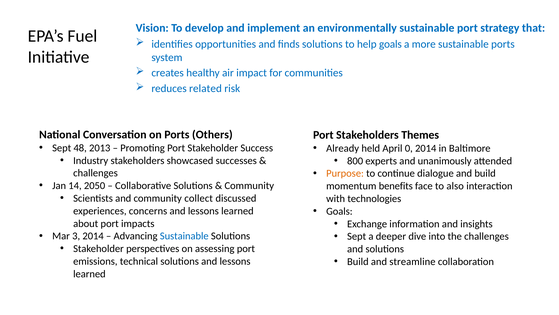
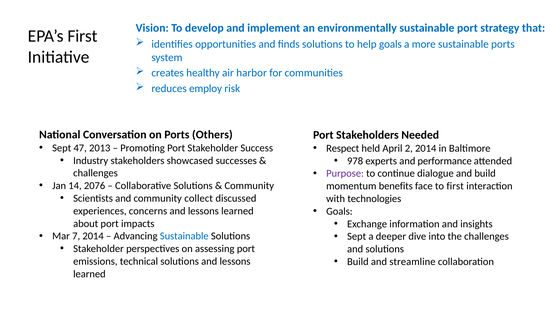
EPA’s Fuel: Fuel -> First
impact: impact -> harbor
related: related -> employ
Themes: Themes -> Needed
48: 48 -> 47
Already: Already -> Respect
0: 0 -> 2
800: 800 -> 978
unanimously: unanimously -> performance
Purpose colour: orange -> purple
2050: 2050 -> 2076
to also: also -> first
3: 3 -> 7
